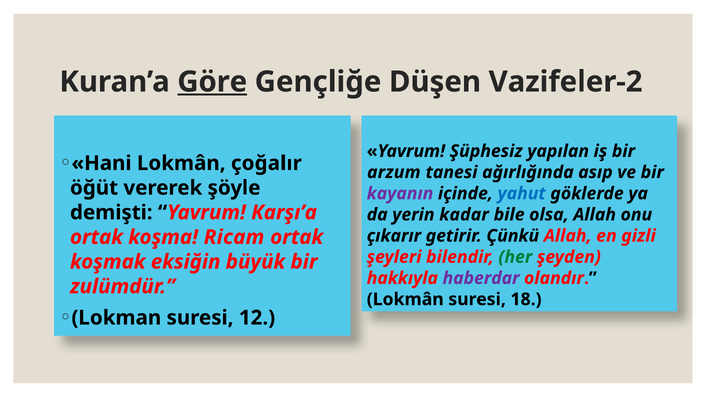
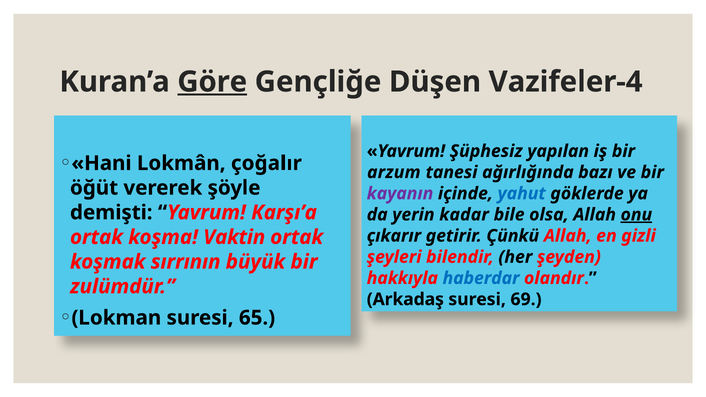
Vazifeler-2: Vazifeler-2 -> Vazifeler-4
asıp: asıp -> bazı
onu underline: none -> present
Ricam: Ricam -> Vaktin
her colour: green -> black
eksiğin: eksiğin -> sırrının
haberdar colour: purple -> blue
Lokmân at (405, 299): Lokmân -> Arkadaş
18: 18 -> 69
12: 12 -> 65
